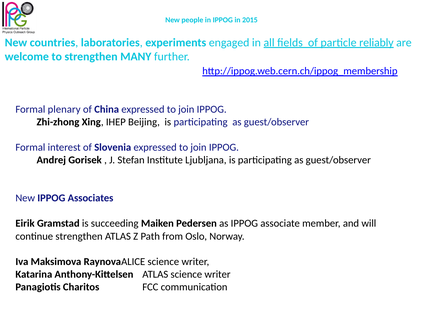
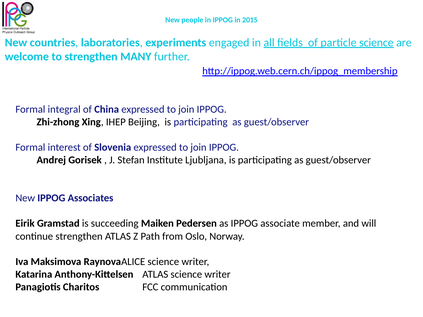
particle reliably: reliably -> science
plenary: plenary -> integral
